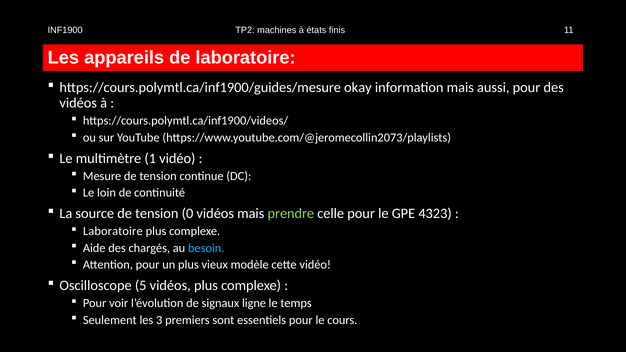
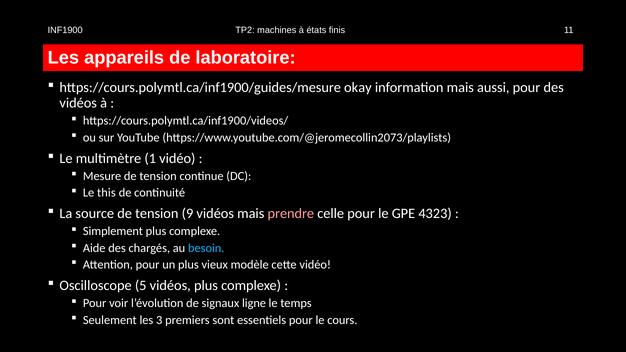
loin: loin -> this
0: 0 -> 9
prendre colour: light green -> pink
Laboratoire at (113, 231): Laboratoire -> Simplement
